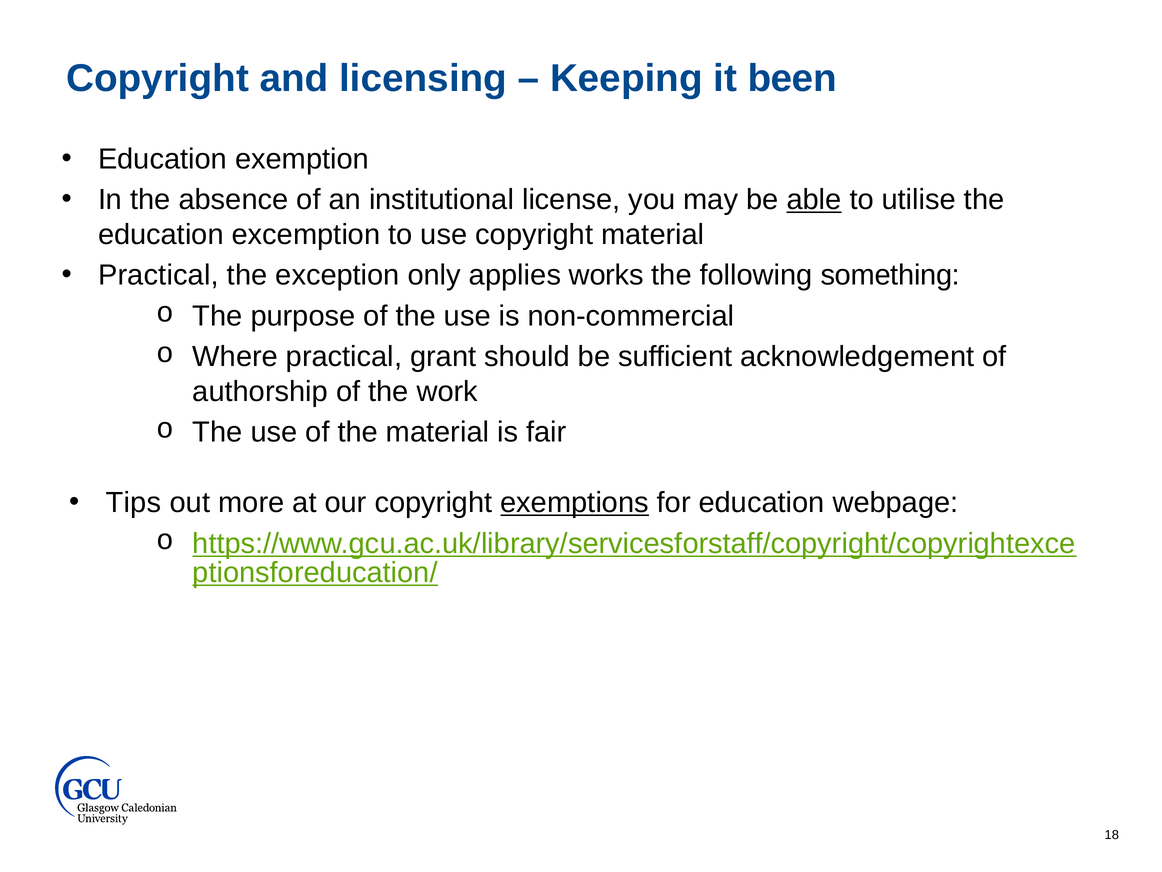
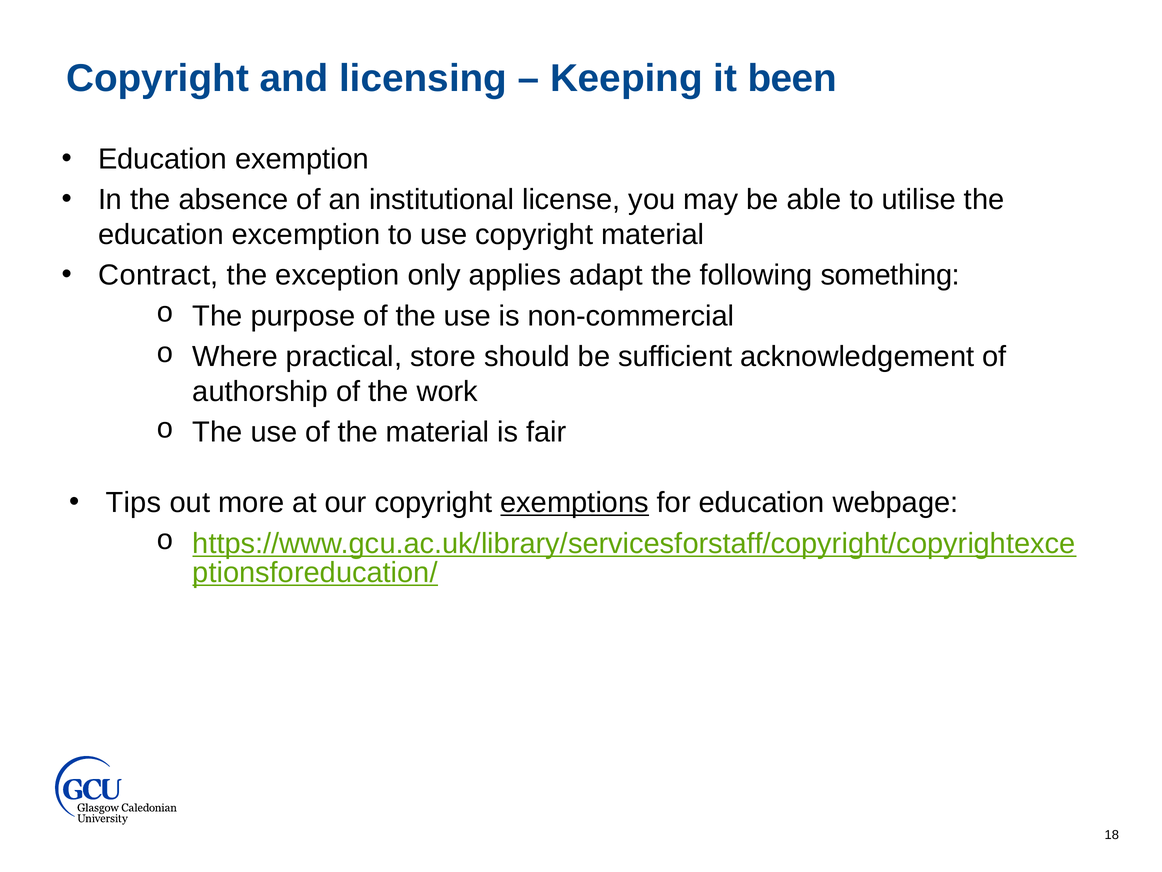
able underline: present -> none
Practical at (158, 275): Practical -> Contract
works: works -> adapt
grant: grant -> store
